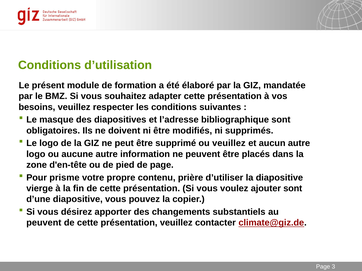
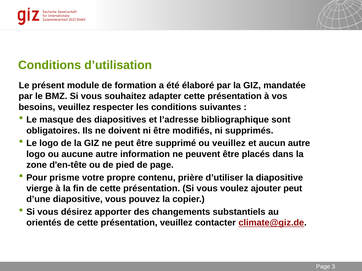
ajouter sont: sont -> peut
peuvent at (44, 223): peuvent -> orientés
